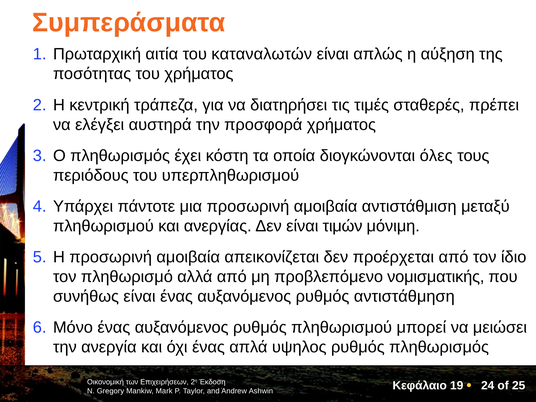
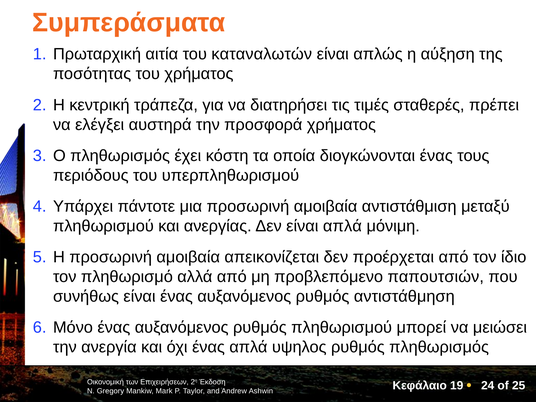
διογκώνονται όλες: όλες -> ένας
είναι τιμών: τιμών -> απλά
νομισματικής: νομισματικής -> παπουτσιών
